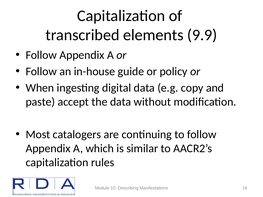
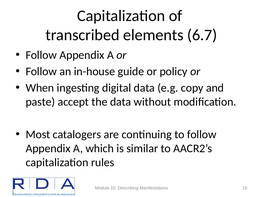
9.9: 9.9 -> 6.7
